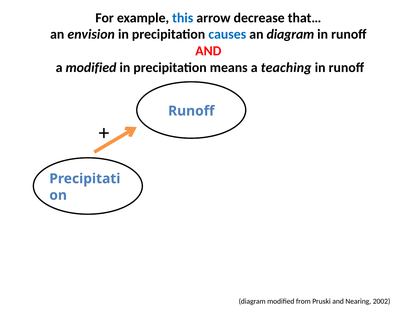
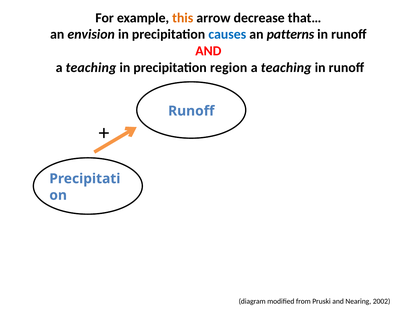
this colour: blue -> orange
an diagram: diagram -> patterns
modified at (91, 67): modified -> teaching
means: means -> region
